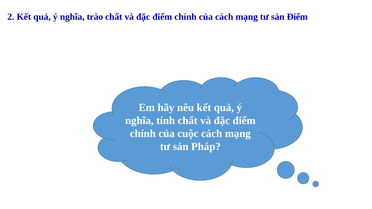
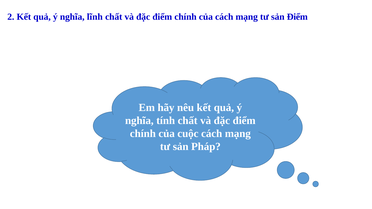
trào: trào -> lĩnh
